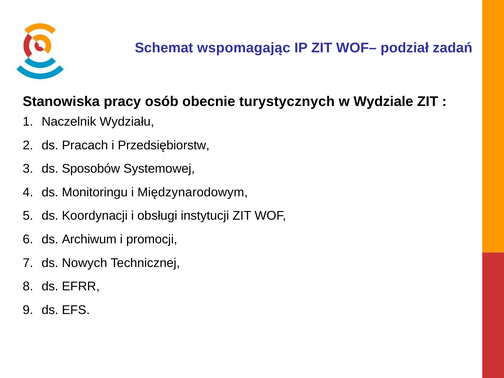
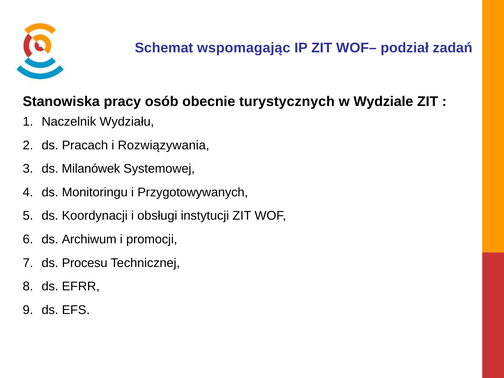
Przedsiębiorstw: Przedsiębiorstw -> Rozwiązywania
Sposobów: Sposobów -> Milanówek
Międzynarodowym: Międzynarodowym -> Przygotowywanych
Nowych: Nowych -> Procesu
